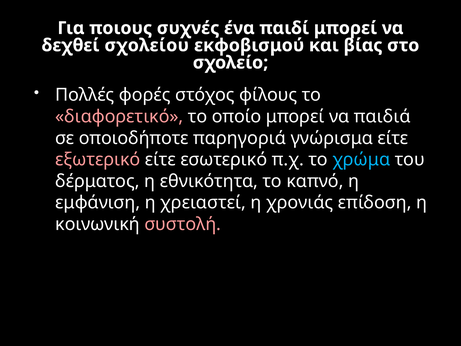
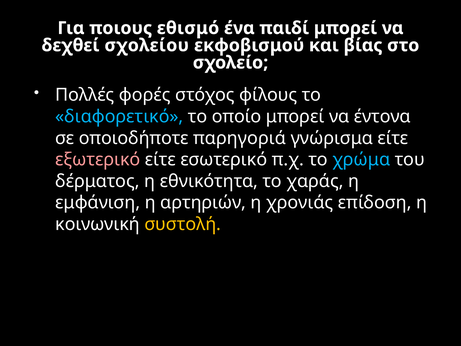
συχνές: συχνές -> εθισμό
διαφορετικό colour: pink -> light blue
παιδιά: παιδιά -> έντονα
καπνό: καπνό -> χαράς
χρειαστεί: χρειαστεί -> αρτηριών
συστολή colour: pink -> yellow
